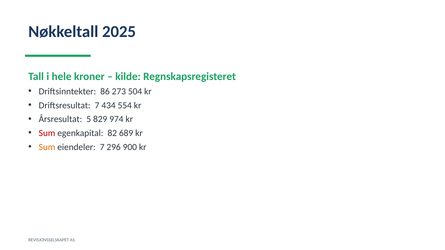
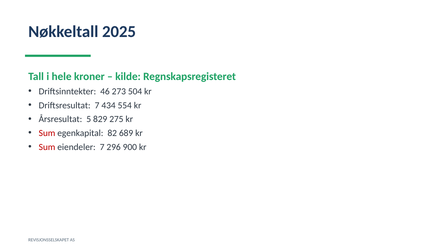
86: 86 -> 46
974: 974 -> 275
Sum at (47, 147) colour: orange -> red
